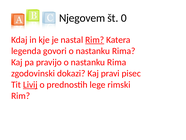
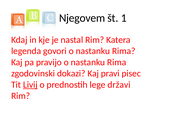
0: 0 -> 1
Rim at (95, 40) underline: present -> none
rimski: rimski -> državi
